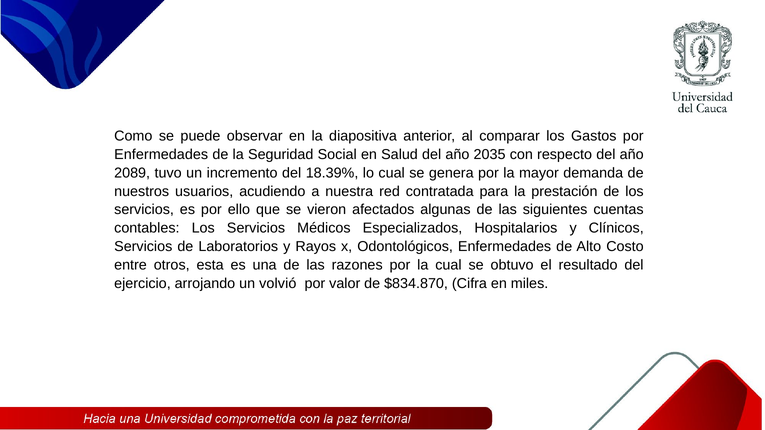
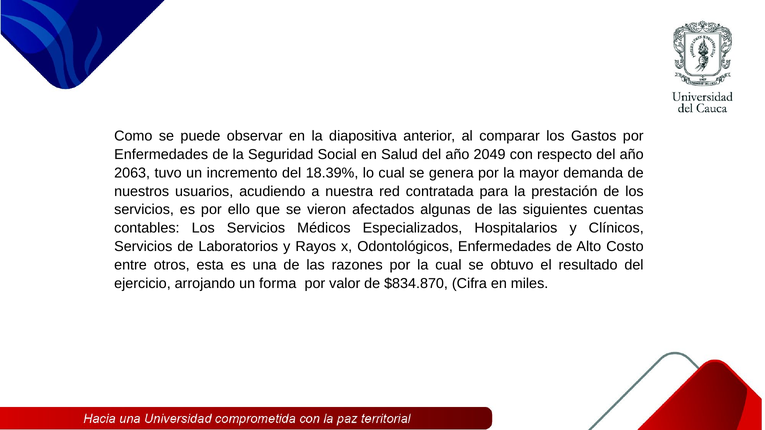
2035: 2035 -> 2049
2089: 2089 -> 2063
volvió: volvió -> forma
